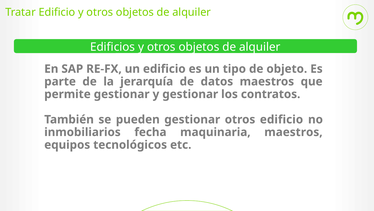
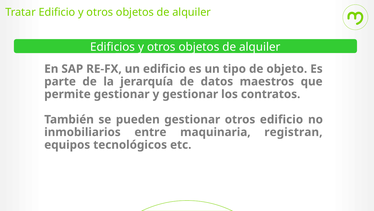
fecha: fecha -> entre
maquinaria maestros: maestros -> registran
